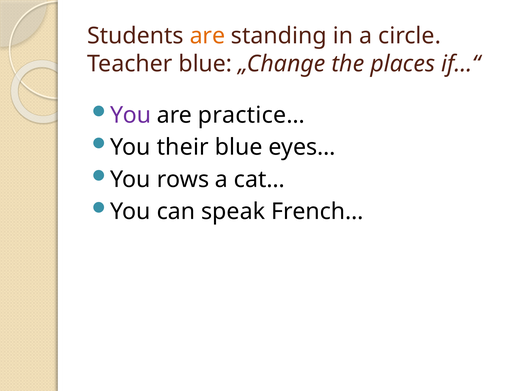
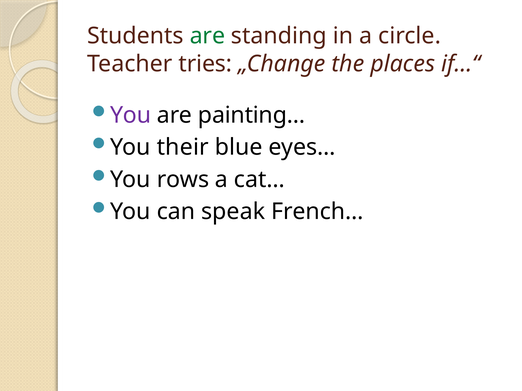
are at (207, 36) colour: orange -> green
Teacher blue: blue -> tries
practice…: practice… -> painting…
